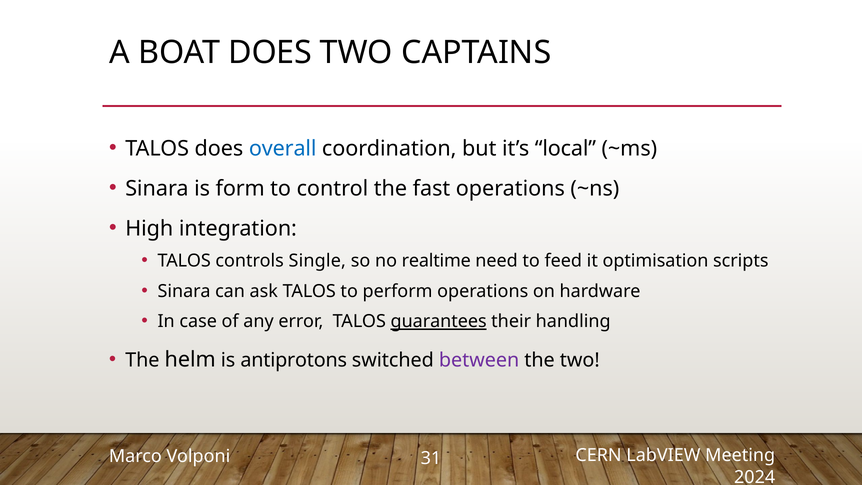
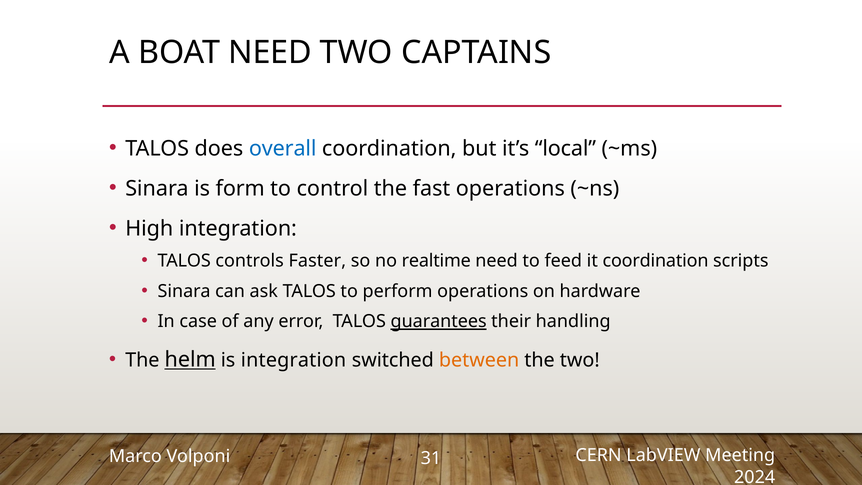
BOAT DOES: DOES -> NEED
Single: Single -> Faster
it optimisation: optimisation -> coordination
helm underline: none -> present
is antiprotons: antiprotons -> integration
between colour: purple -> orange
